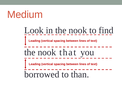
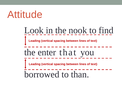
Medium: Medium -> Attitude
nook at (47, 52): nook -> enter
